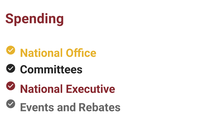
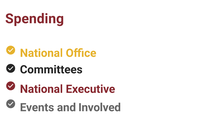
Rebates: Rebates -> Involved
